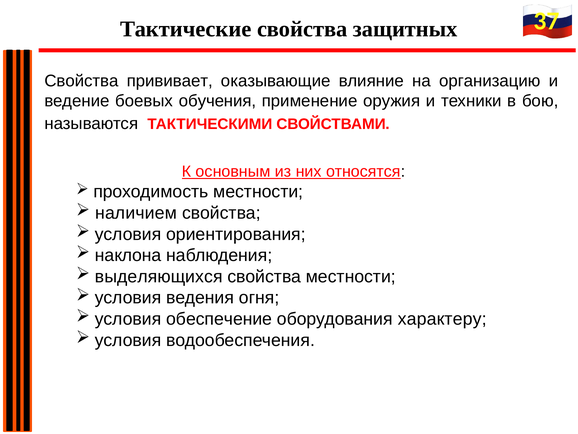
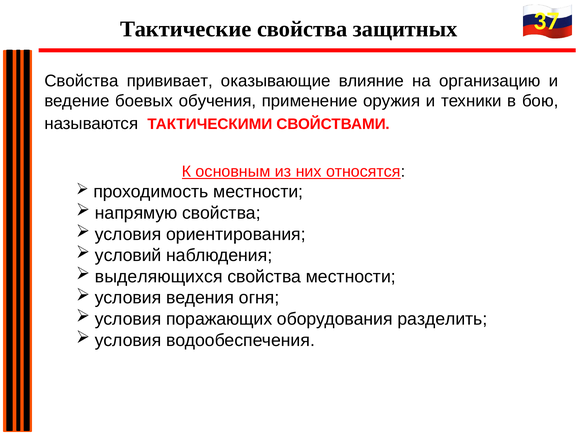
наличием: наличием -> напрямую
наклона: наклона -> условий
обеспечение: обеспечение -> поражающих
характеру: характеру -> разделить
